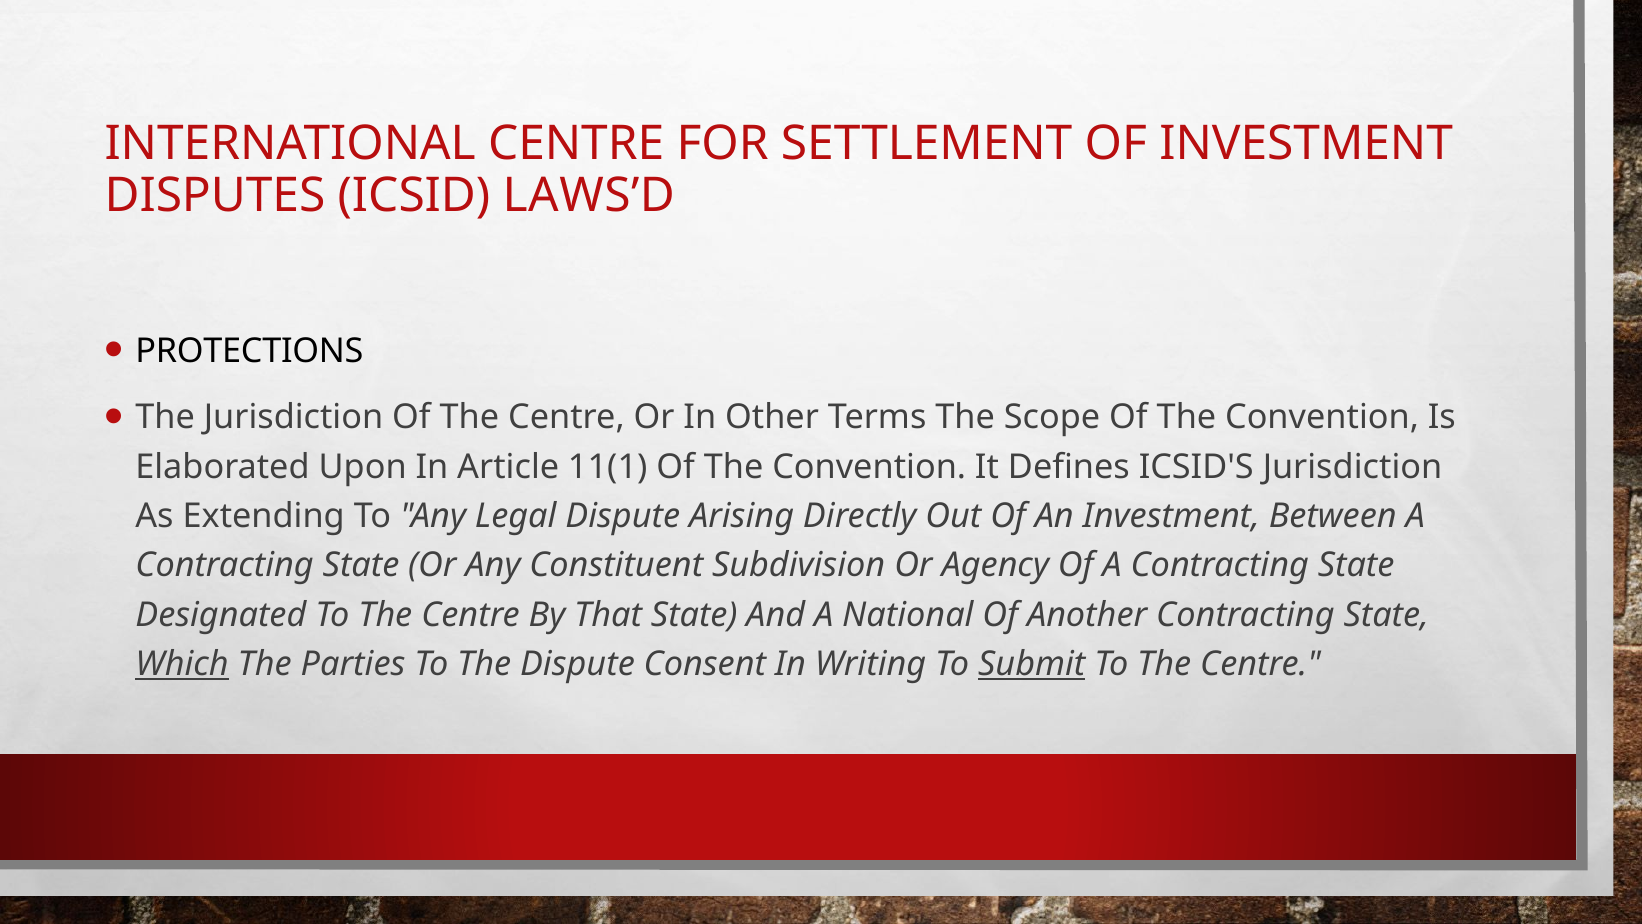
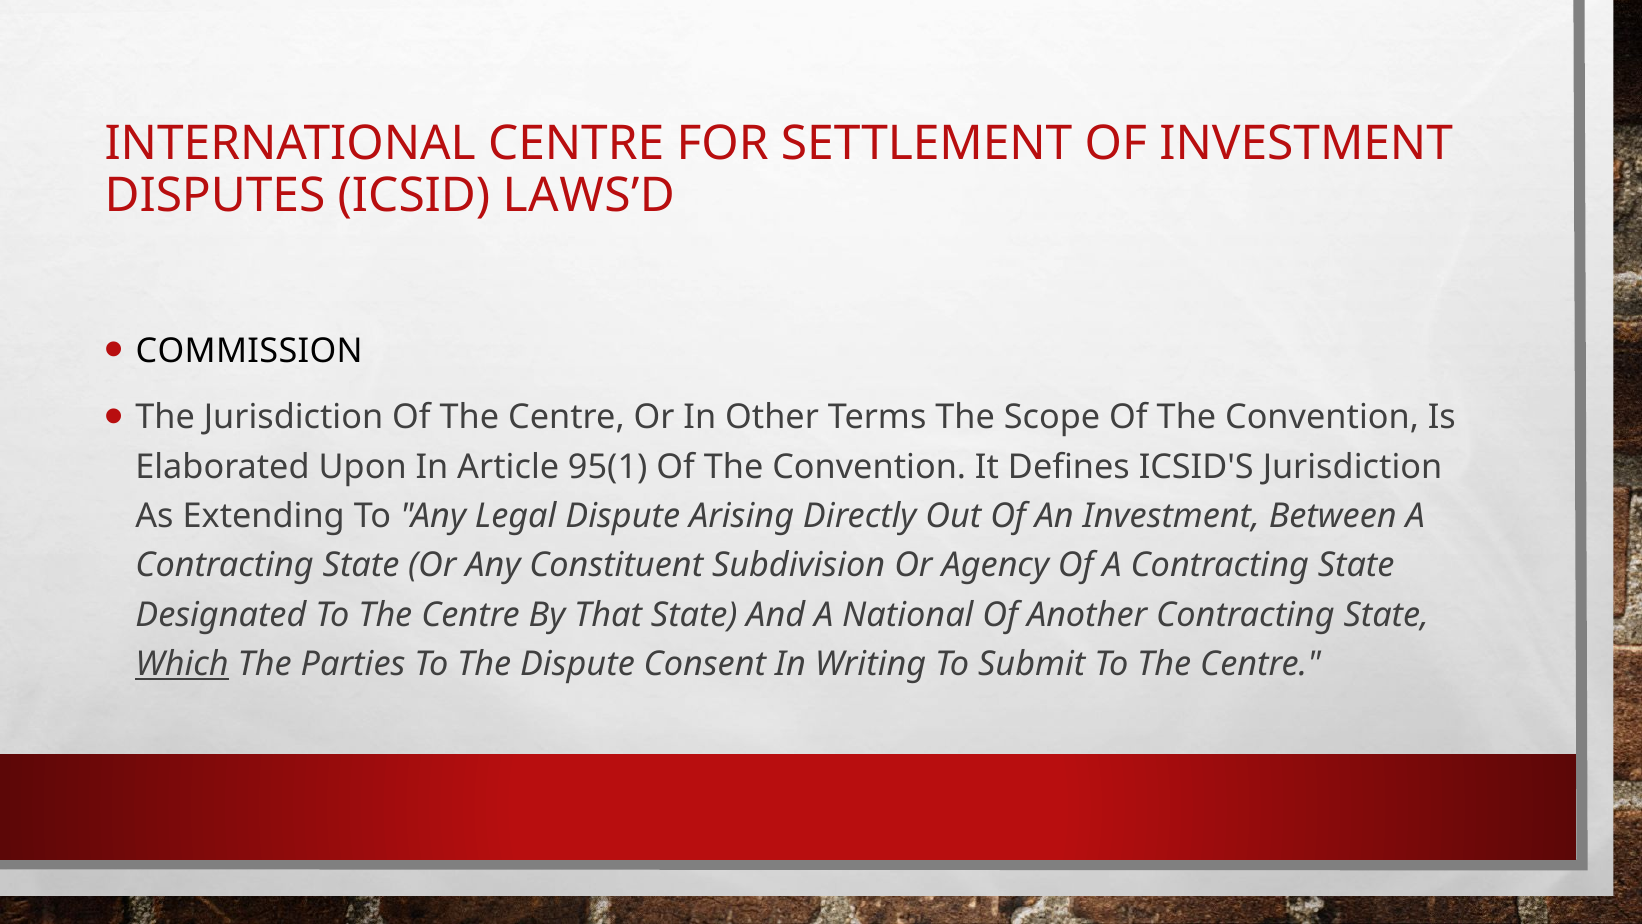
PROTECTIONS: PROTECTIONS -> COMMISSION
11(1: 11(1 -> 95(1
Submit underline: present -> none
